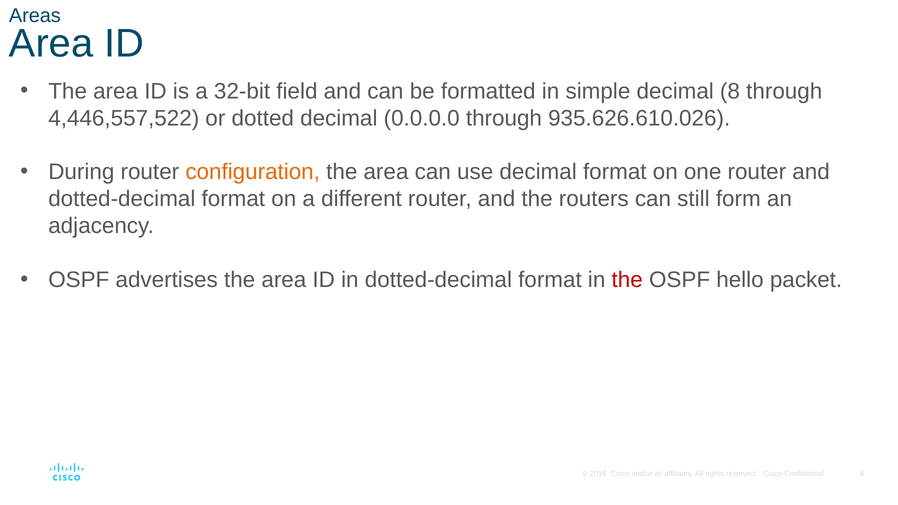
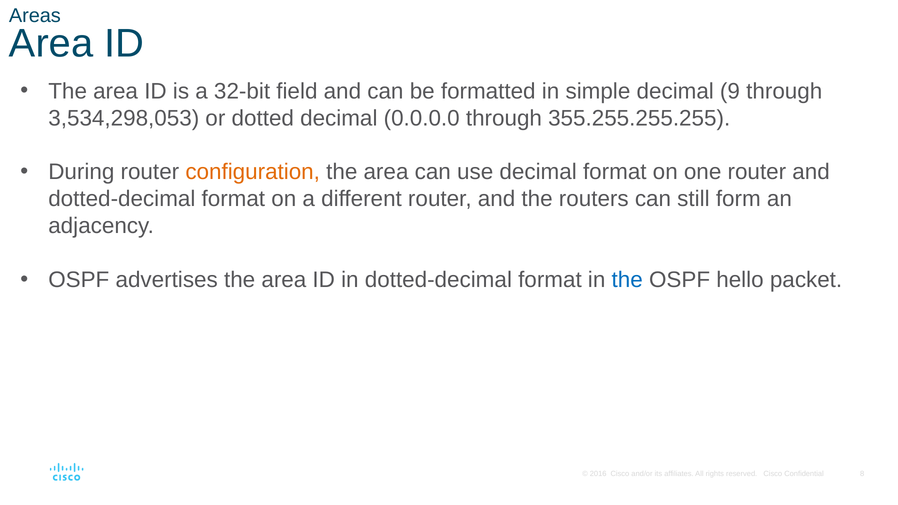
decimal 8: 8 -> 9
4,446,557,522: 4,446,557,522 -> 3,534,298,053
935.626.610.026: 935.626.610.026 -> 355.255.255.255
the at (627, 280) colour: red -> blue
